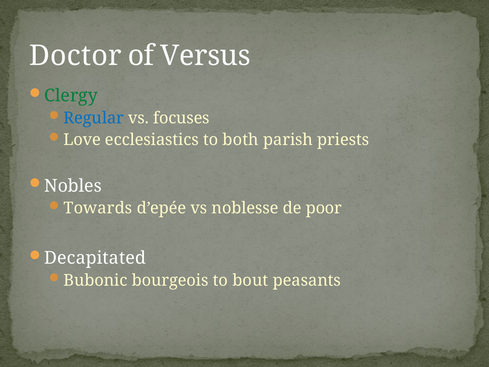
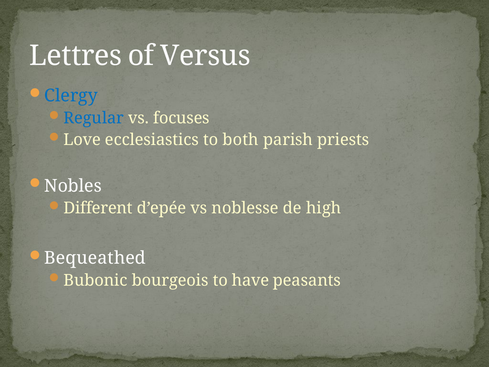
Doctor: Doctor -> Lettres
Clergy colour: green -> blue
Towards: Towards -> Different
poor: poor -> high
Decapitated: Decapitated -> Bequeathed
bout: bout -> have
